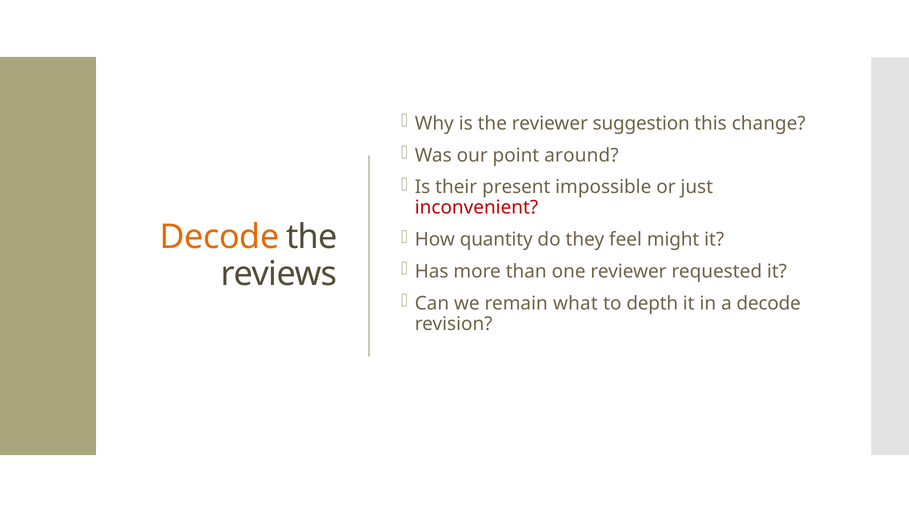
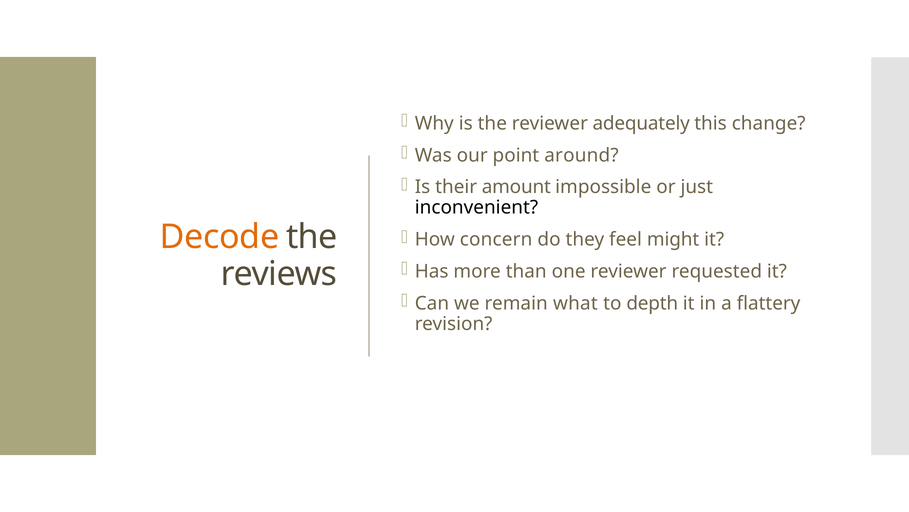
suggestion: suggestion -> adequately
present: present -> amount
inconvenient colour: red -> black
quantity: quantity -> concern
a decode: decode -> flattery
